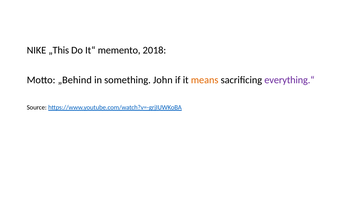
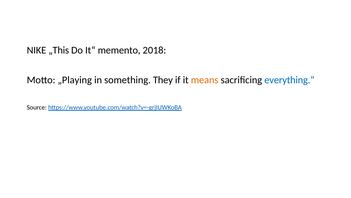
„Behind: „Behind -> „Playing
John: John -> They
everything.“ colour: purple -> blue
